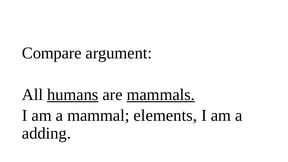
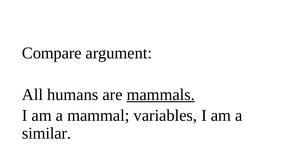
humans underline: present -> none
elements: elements -> variables
adding: adding -> similar
